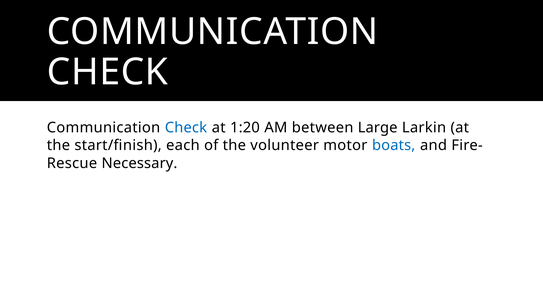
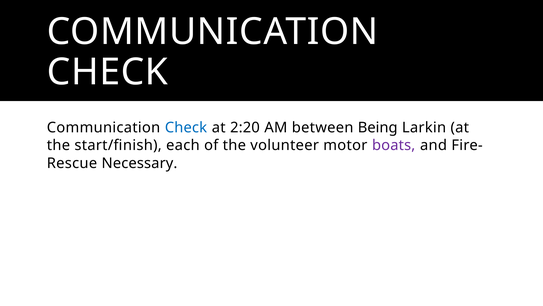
1:20: 1:20 -> 2:20
Large: Large -> Being
boats colour: blue -> purple
